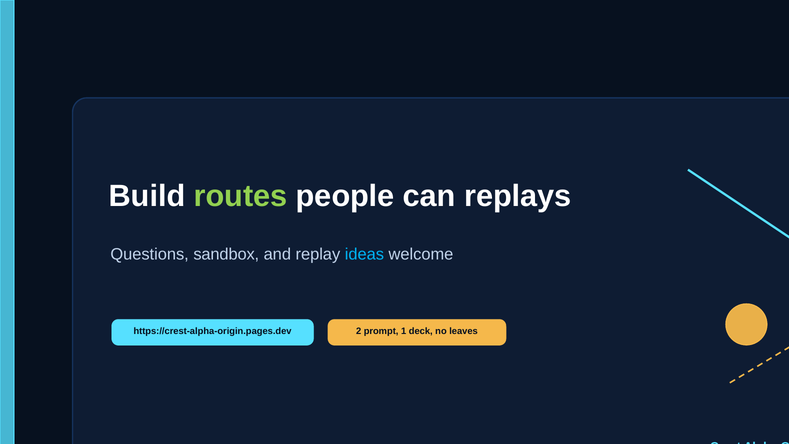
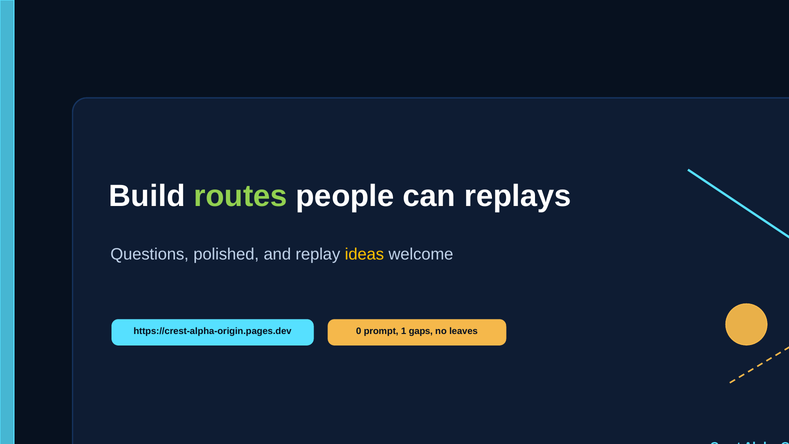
sandbox: sandbox -> polished
ideas colour: light blue -> yellow
2: 2 -> 0
deck: deck -> gaps
